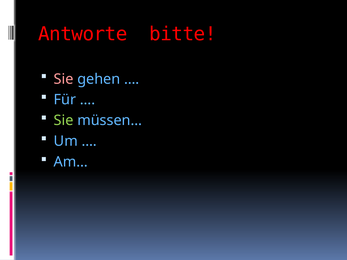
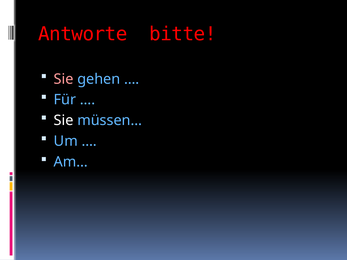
Sie at (64, 121) colour: light green -> white
